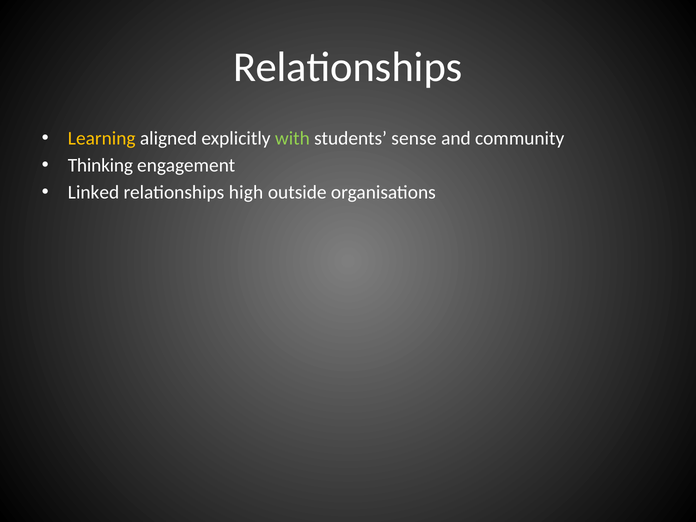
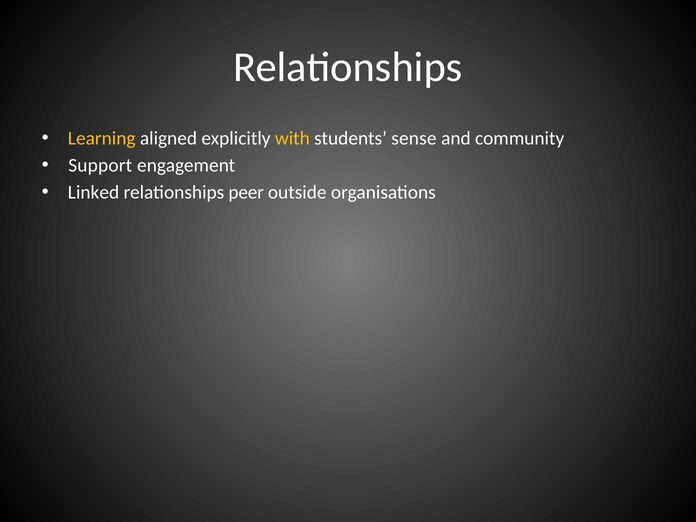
with colour: light green -> yellow
Thinking: Thinking -> Support
high: high -> peer
